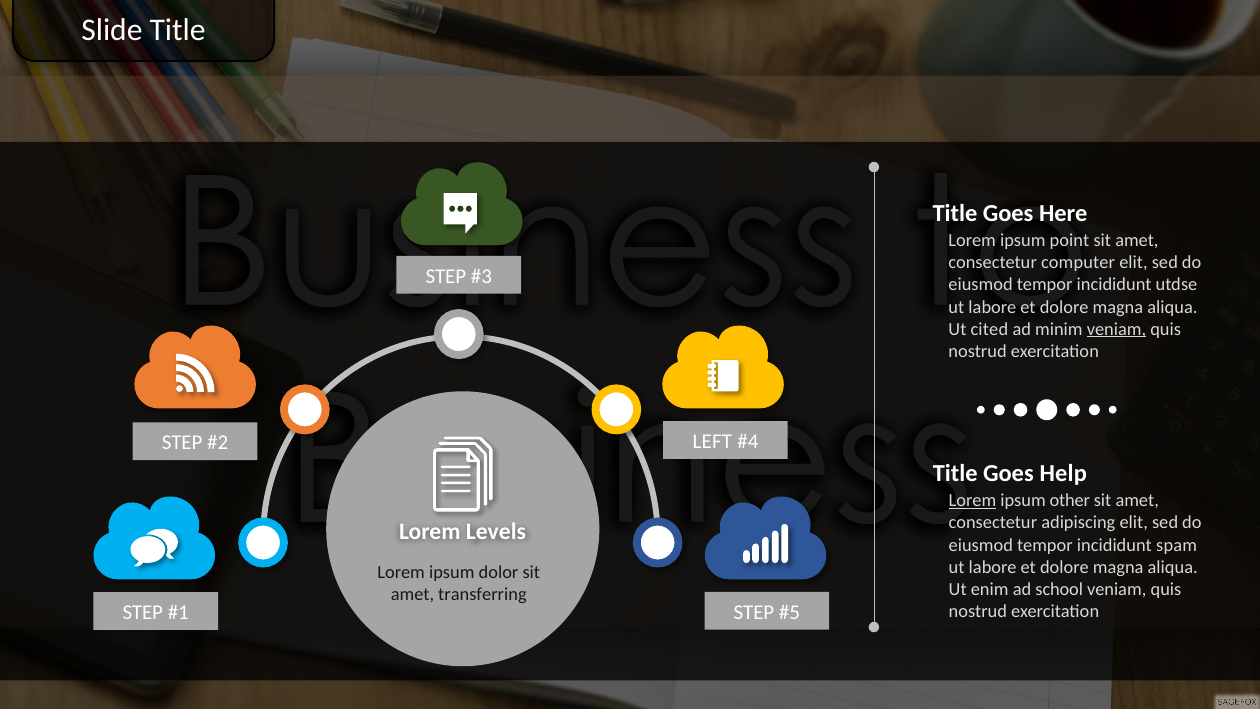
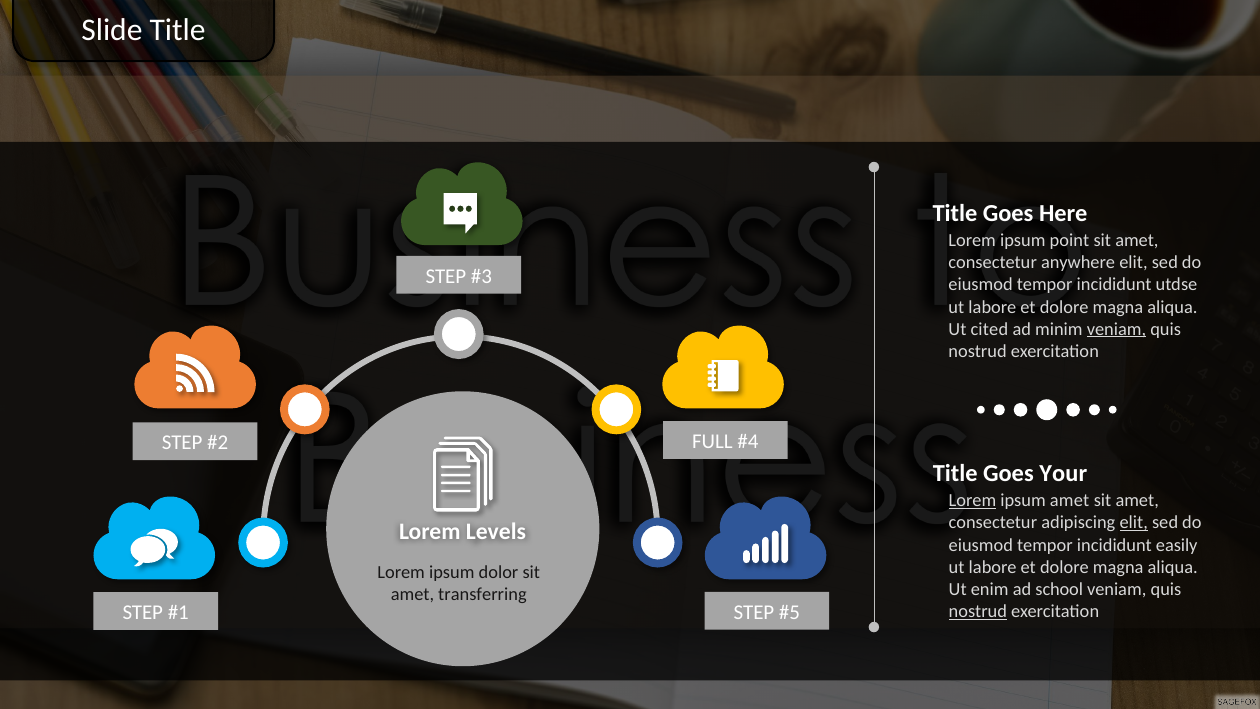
computer: computer -> anywhere
LEFT: LEFT -> FULL
Help: Help -> Your
ipsum other: other -> amet
elit at (1134, 523) underline: none -> present
spam: spam -> easily
nostrud at (978, 611) underline: none -> present
